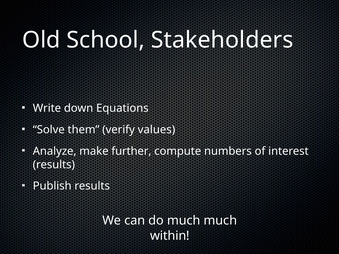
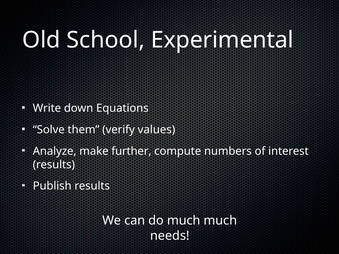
Stakeholders: Stakeholders -> Experimental
within: within -> needs
